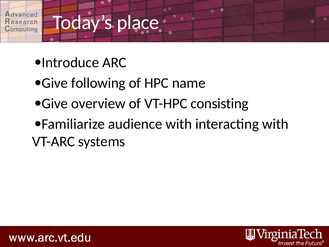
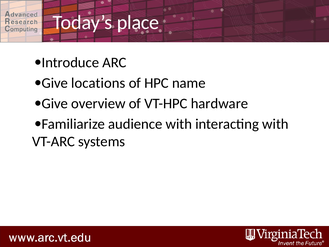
following: following -> locations
consisting: consisting -> hardware
